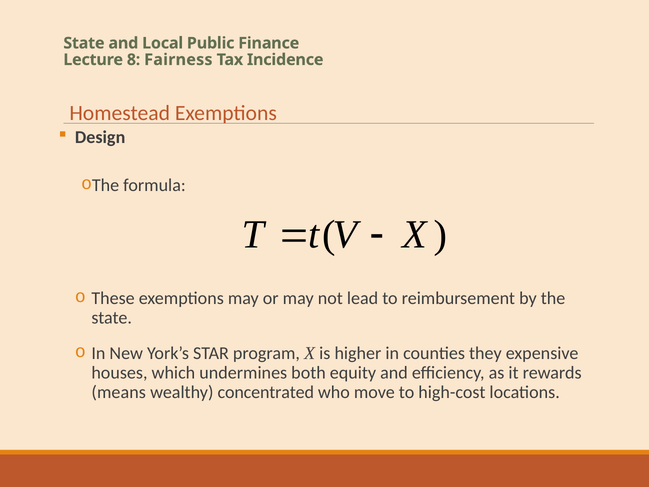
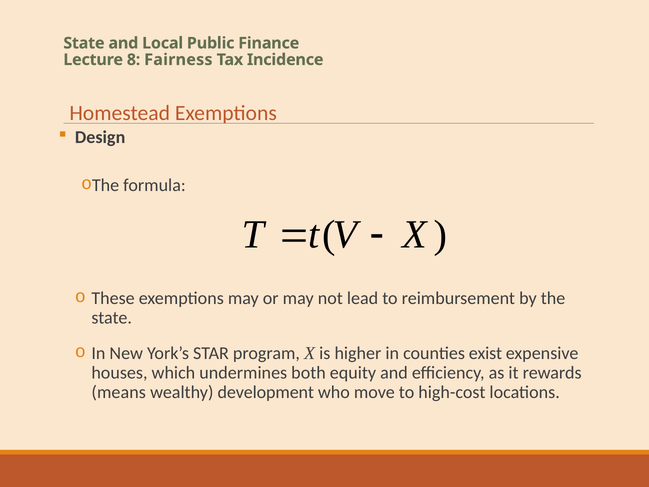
they: they -> exist
concentrated: concentrated -> development
